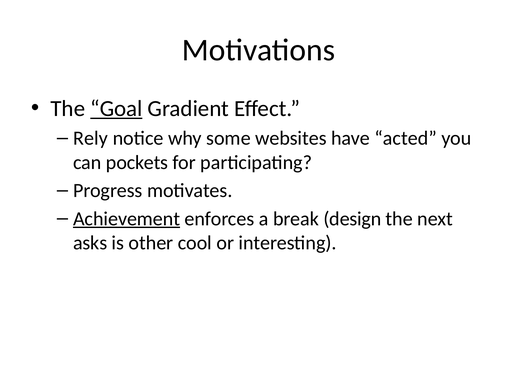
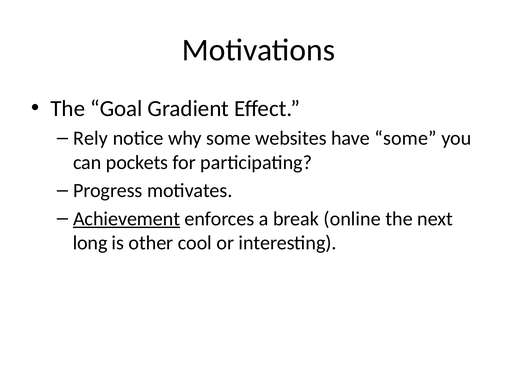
Goal underline: present -> none
have acted: acted -> some
design: design -> online
asks: asks -> long
